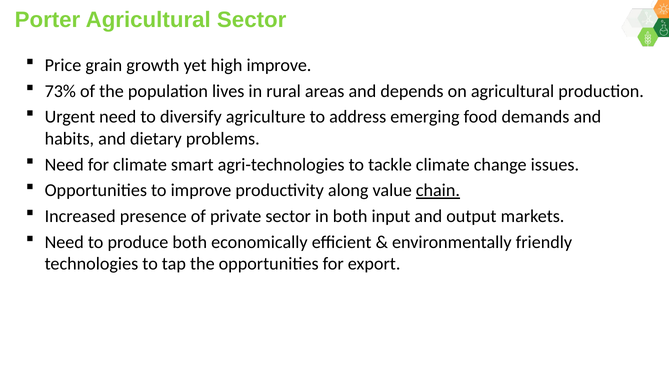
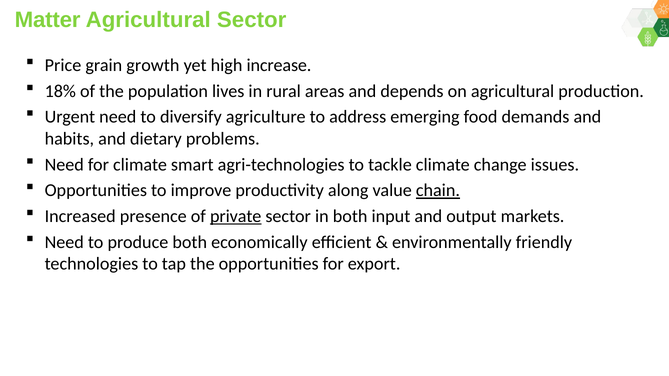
Porter: Porter -> Matter
high improve: improve -> increase
73%: 73% -> 18%
private underline: none -> present
